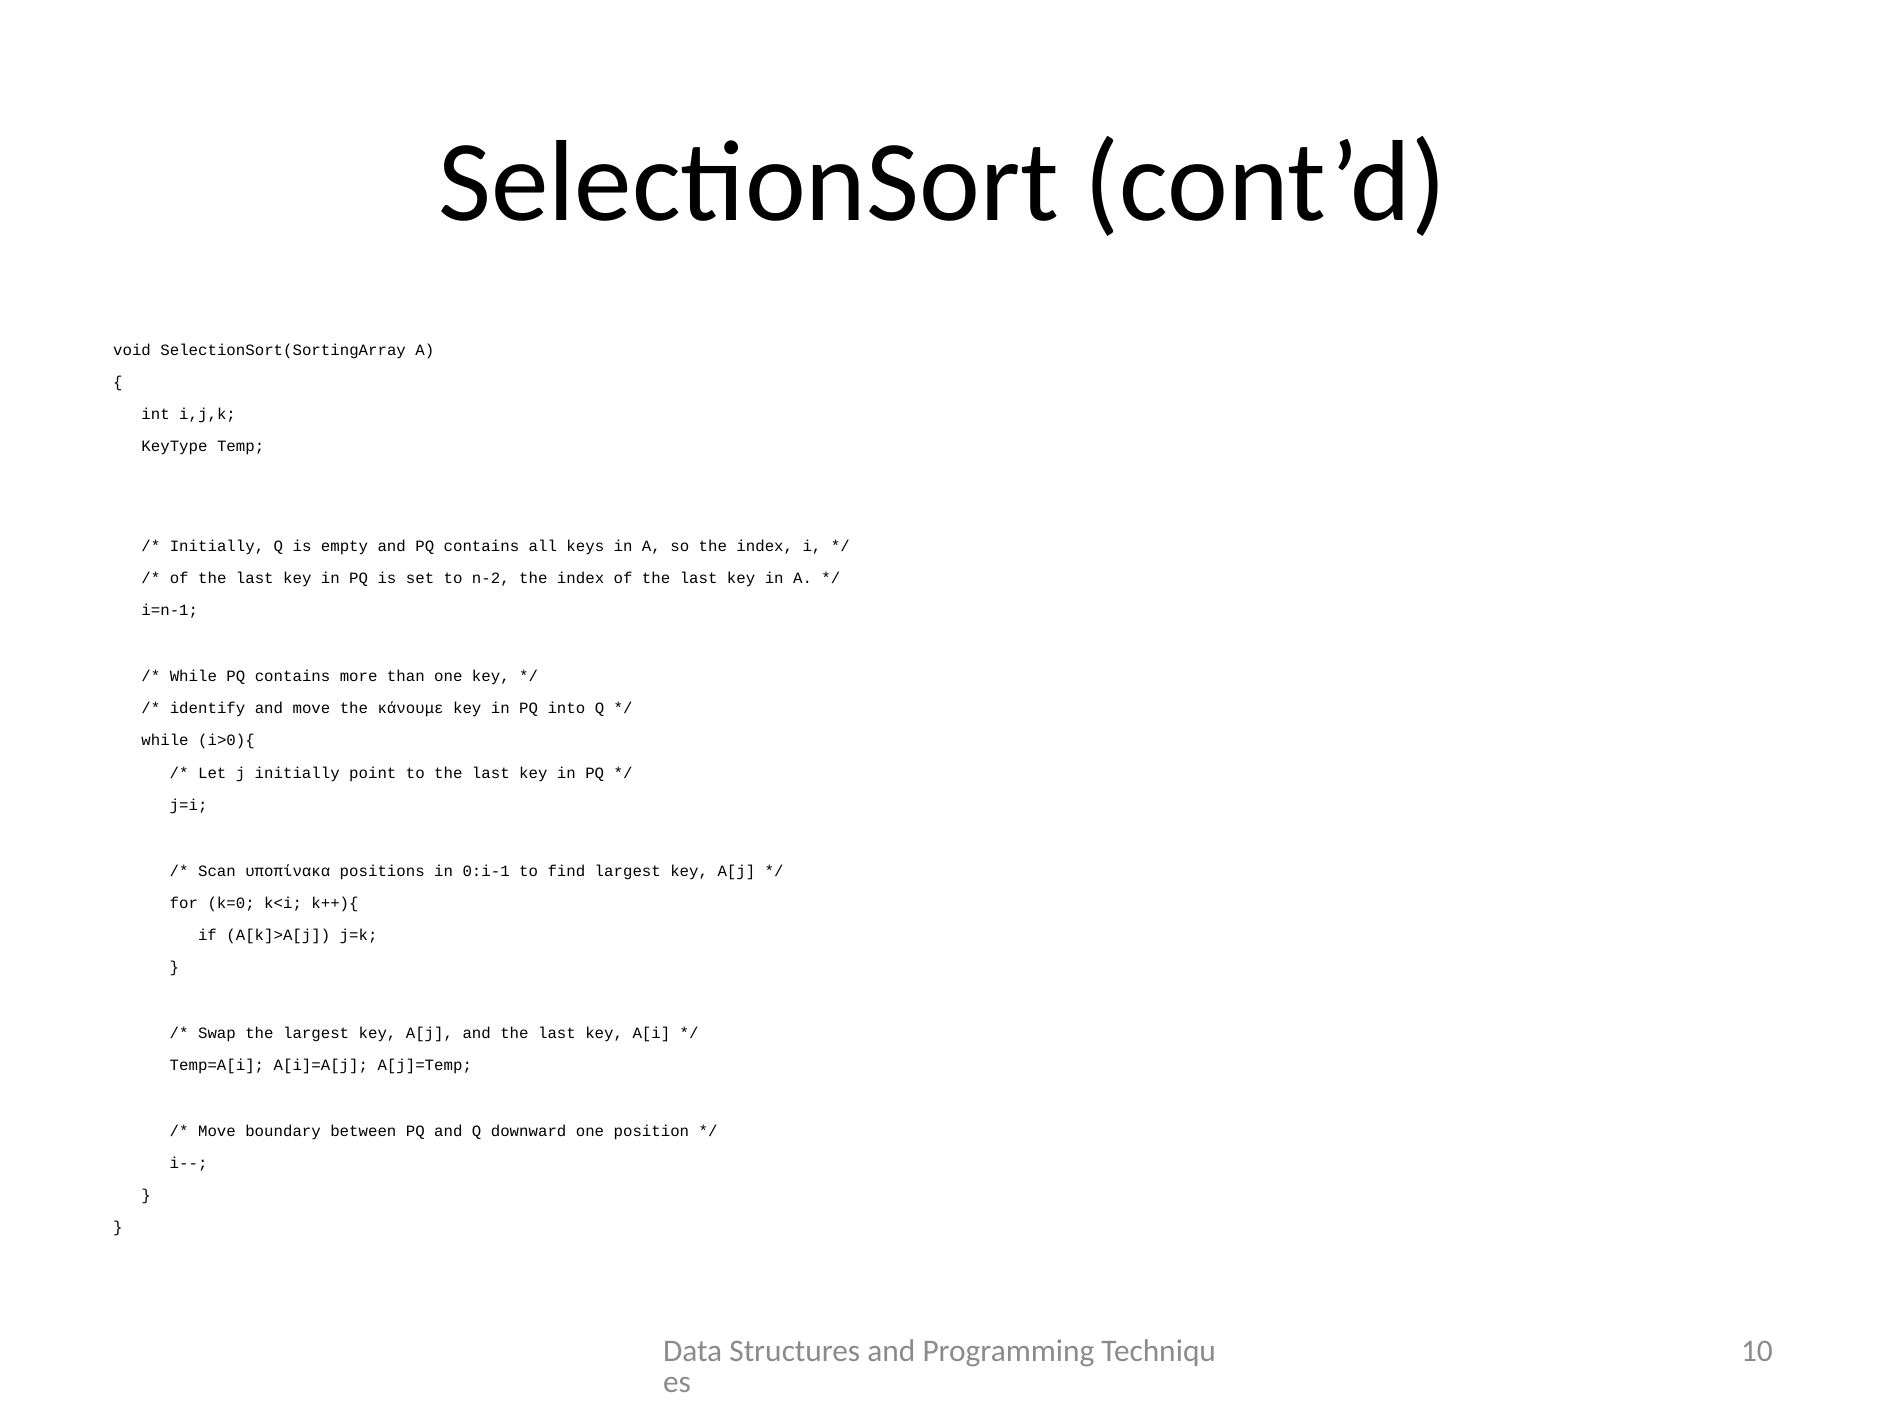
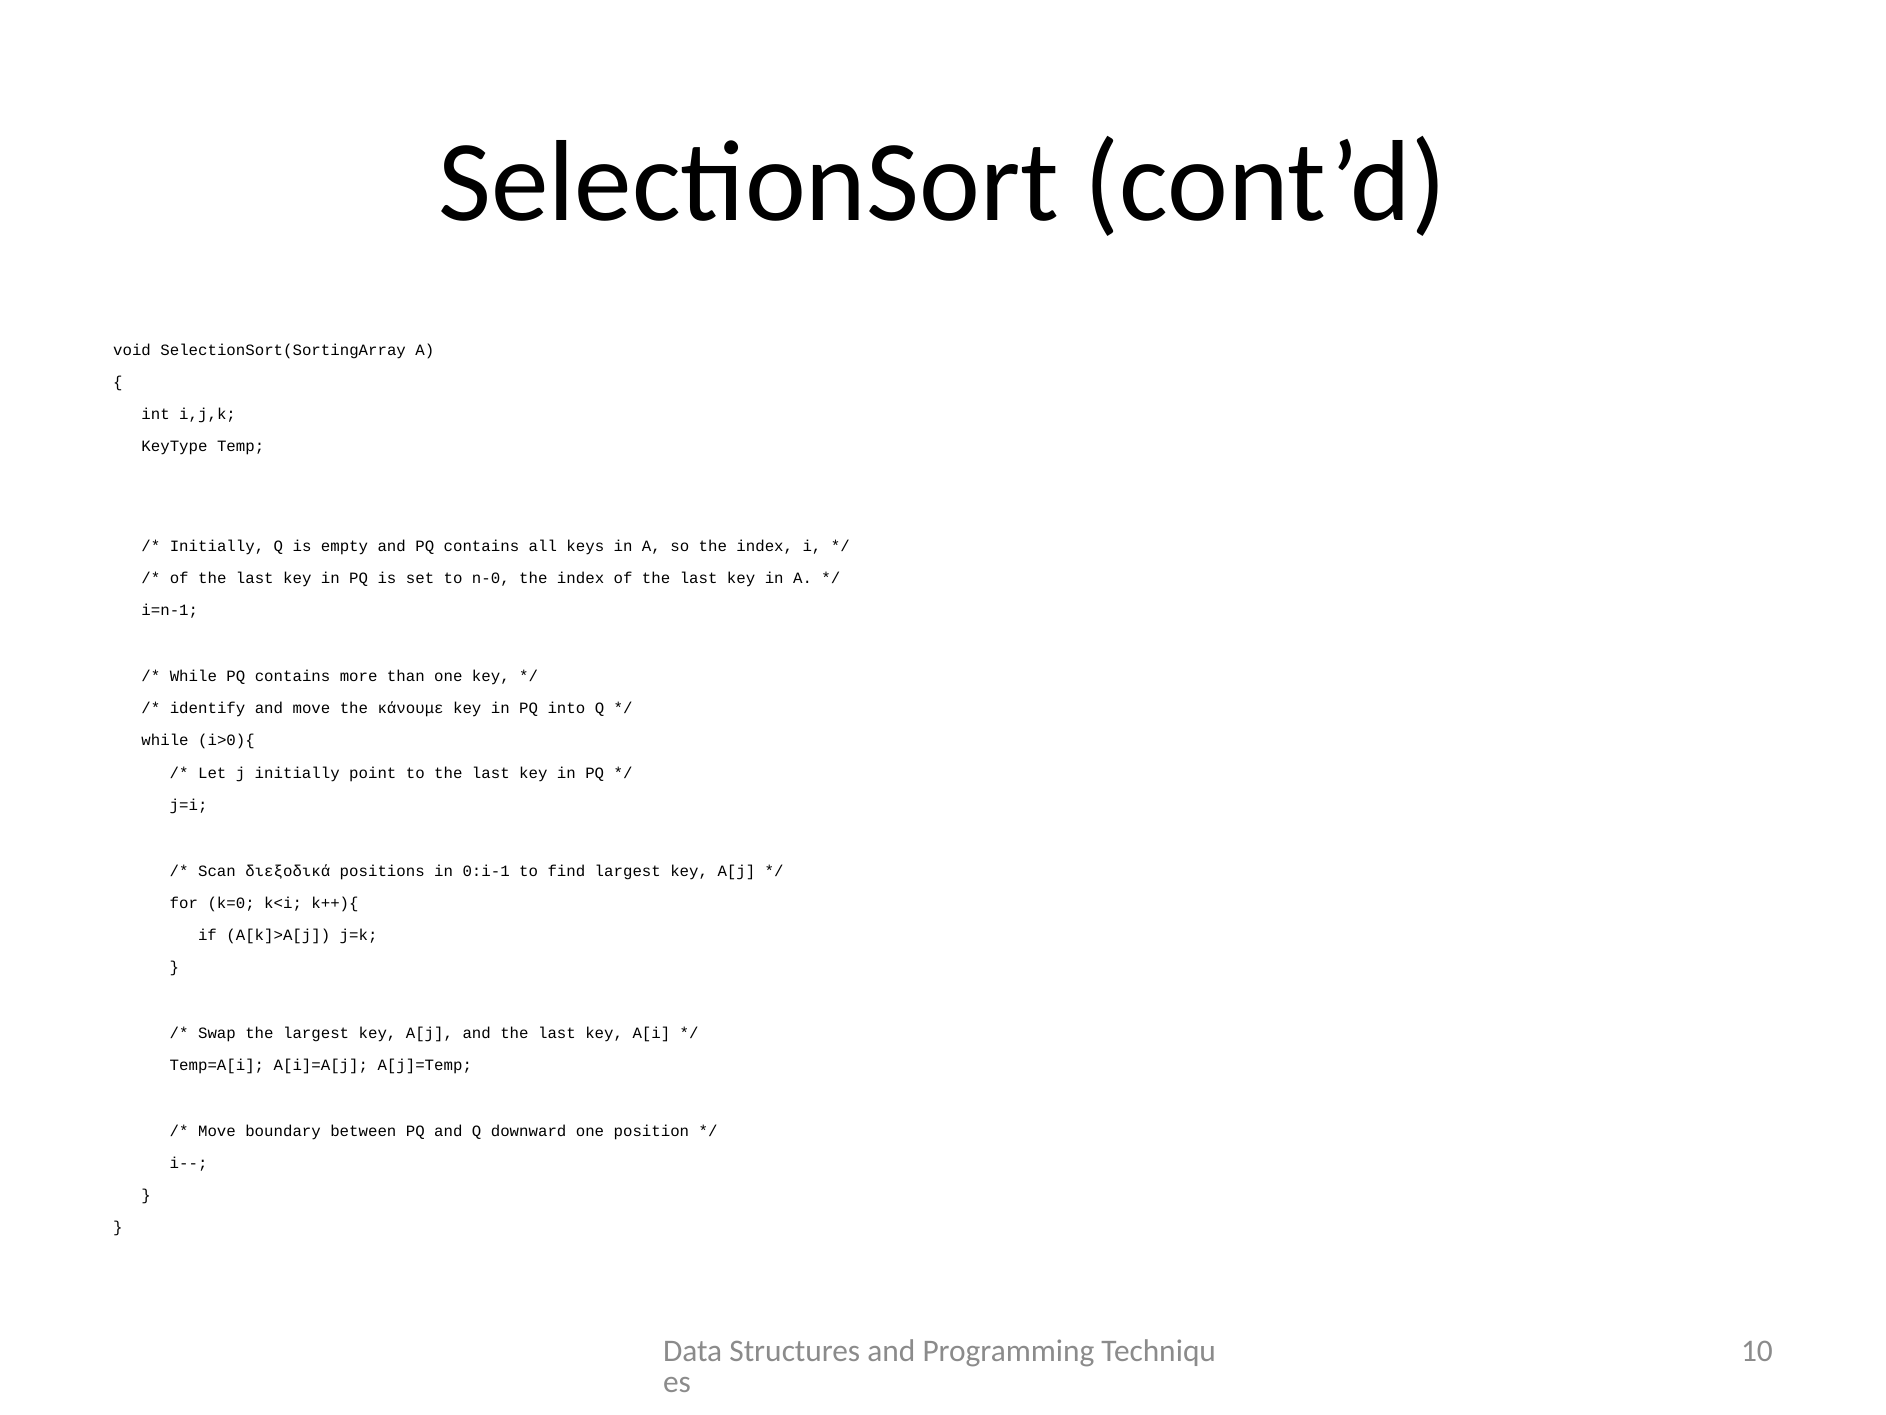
n-2: n-2 -> n-0
υποπίνακα: υποπίνακα -> διεξοδικά
